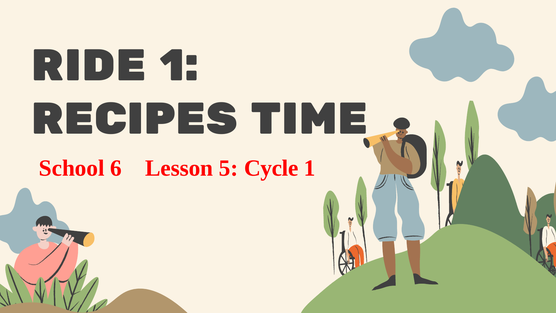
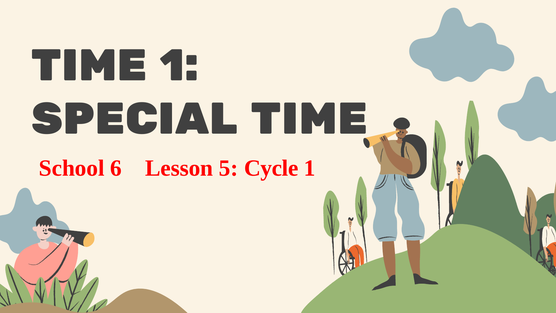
RIDE at (89, 66): RIDE -> TIME
RECIPES: RECIPES -> SPECIAL
